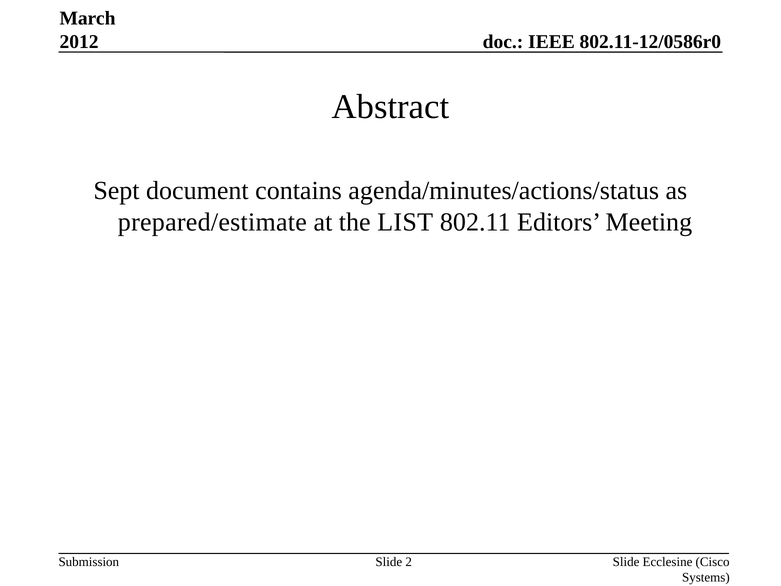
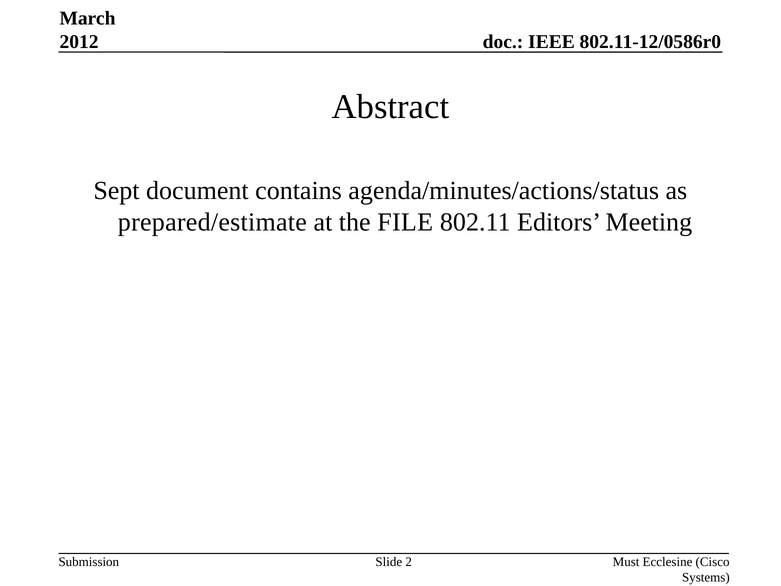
LIST: LIST -> FILE
2 Slide: Slide -> Must
